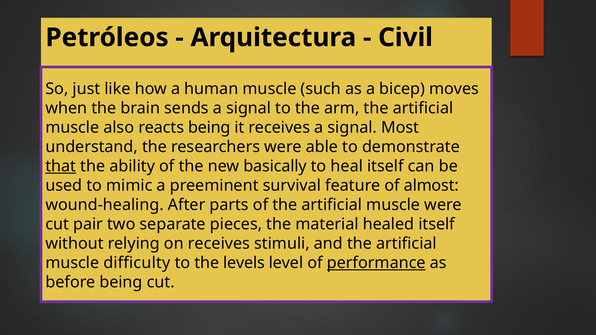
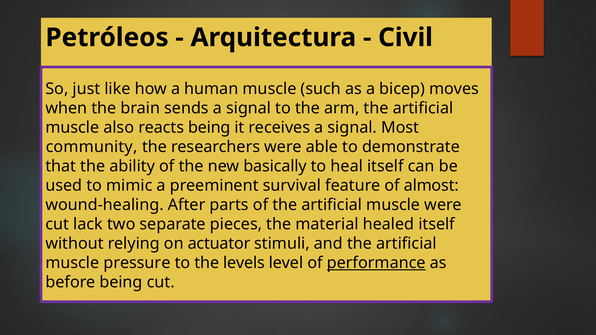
understand: understand -> community
that underline: present -> none
pair: pair -> lack
on receives: receives -> actuator
difficulty: difficulty -> pressure
